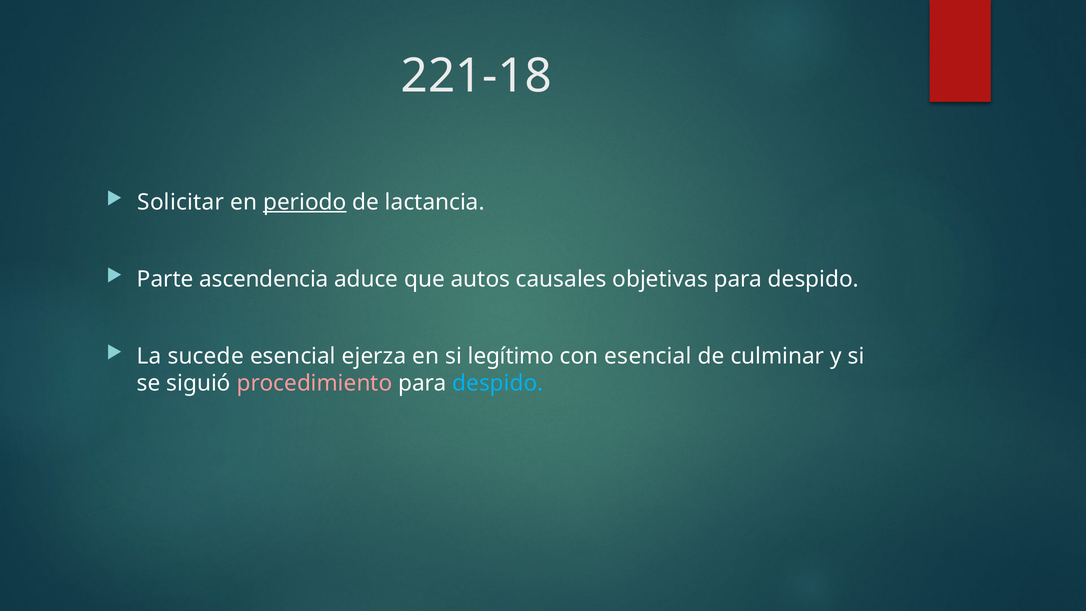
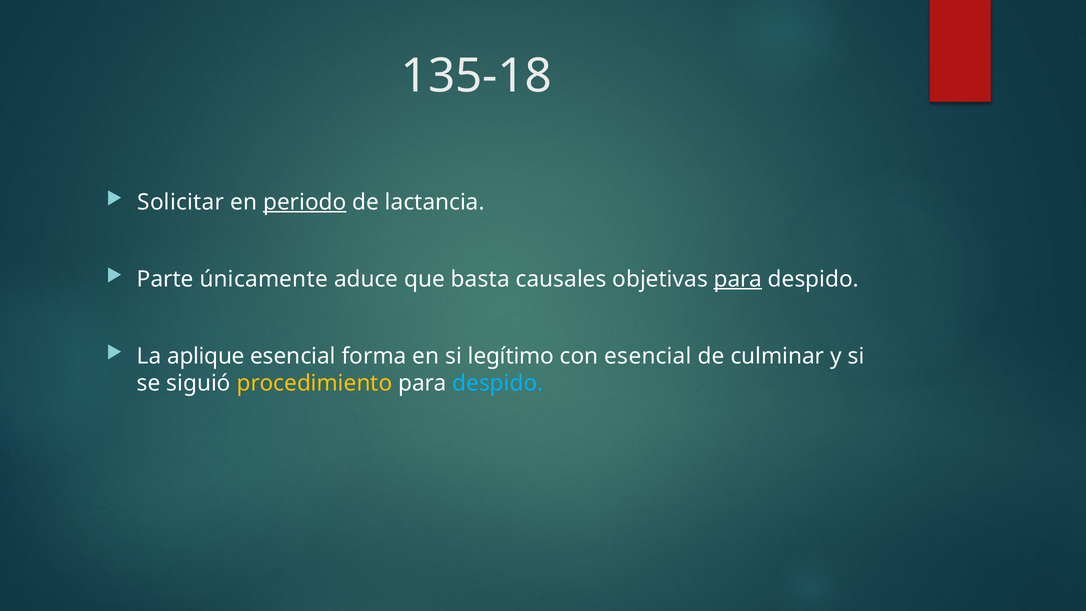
221-18: 221-18 -> 135-18
ascendencia: ascendencia -> únicamente
autos: autos -> basta
para at (738, 279) underline: none -> present
sucede: sucede -> aplique
ejerza: ejerza -> forma
procedimiento colour: pink -> yellow
